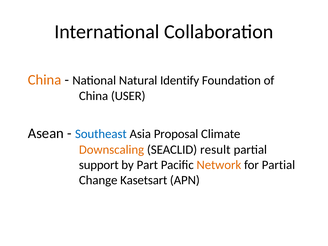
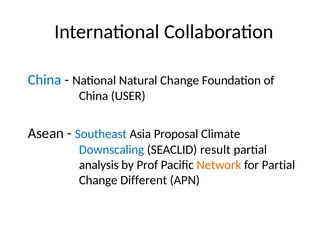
China at (45, 80) colour: orange -> blue
Natural Identify: Identify -> Change
Downscaling colour: orange -> blue
support: support -> analysis
Part: Part -> Prof
Kasetsart: Kasetsart -> Different
